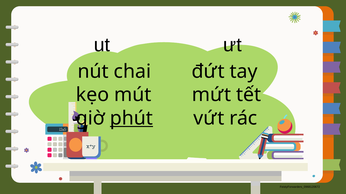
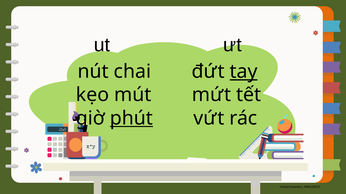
tay underline: none -> present
